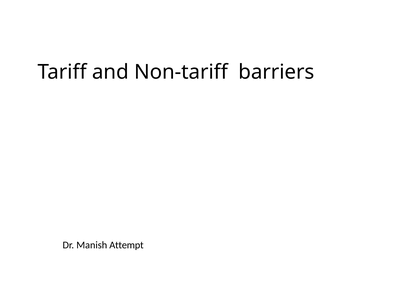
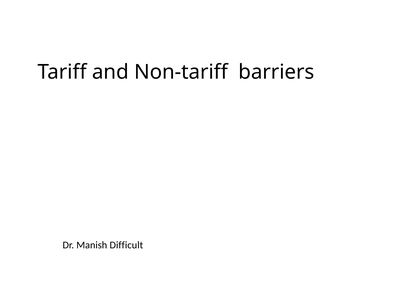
Attempt: Attempt -> Difficult
